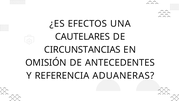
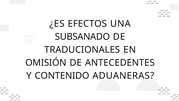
CAUTELARES: CAUTELARES -> SUBSANADO
CIRCUNSTANCIAS: CIRCUNSTANCIAS -> TRADUCIONALES
REFERENCIA: REFERENCIA -> CONTENIDO
